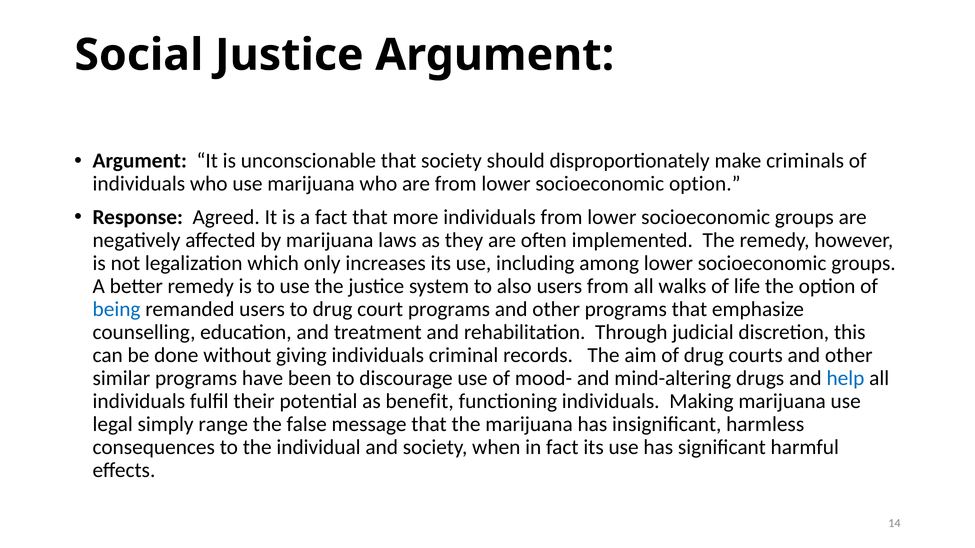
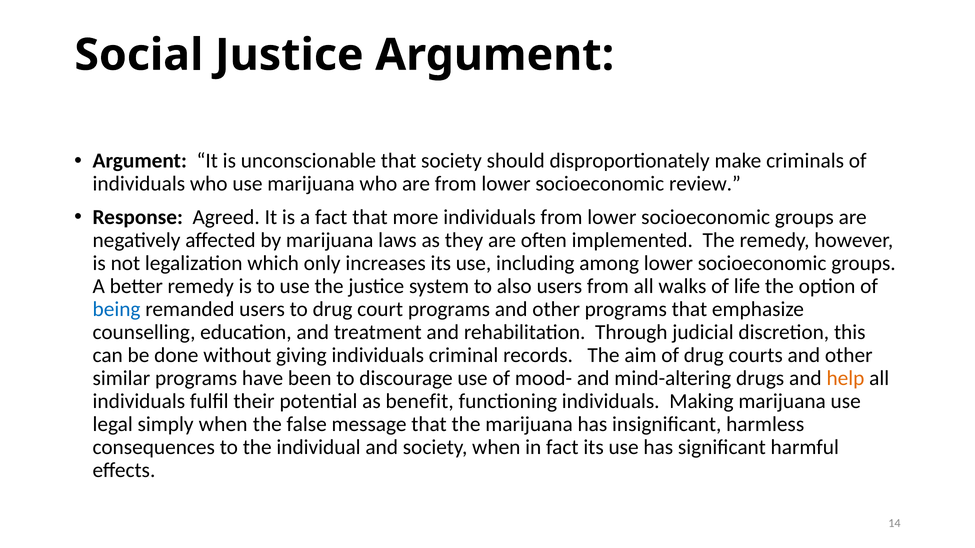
socioeconomic option: option -> review
help colour: blue -> orange
simply range: range -> when
